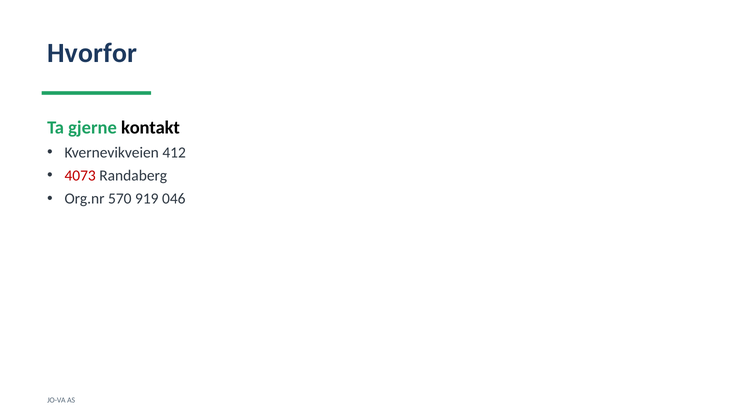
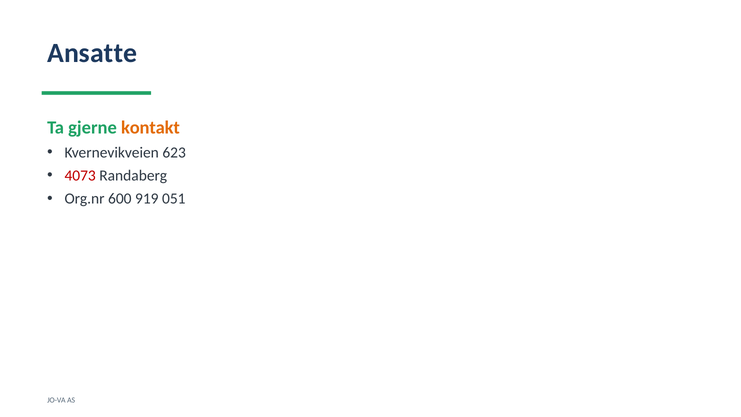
Hvorfor: Hvorfor -> Ansatte
kontakt colour: black -> orange
412: 412 -> 623
570: 570 -> 600
046: 046 -> 051
